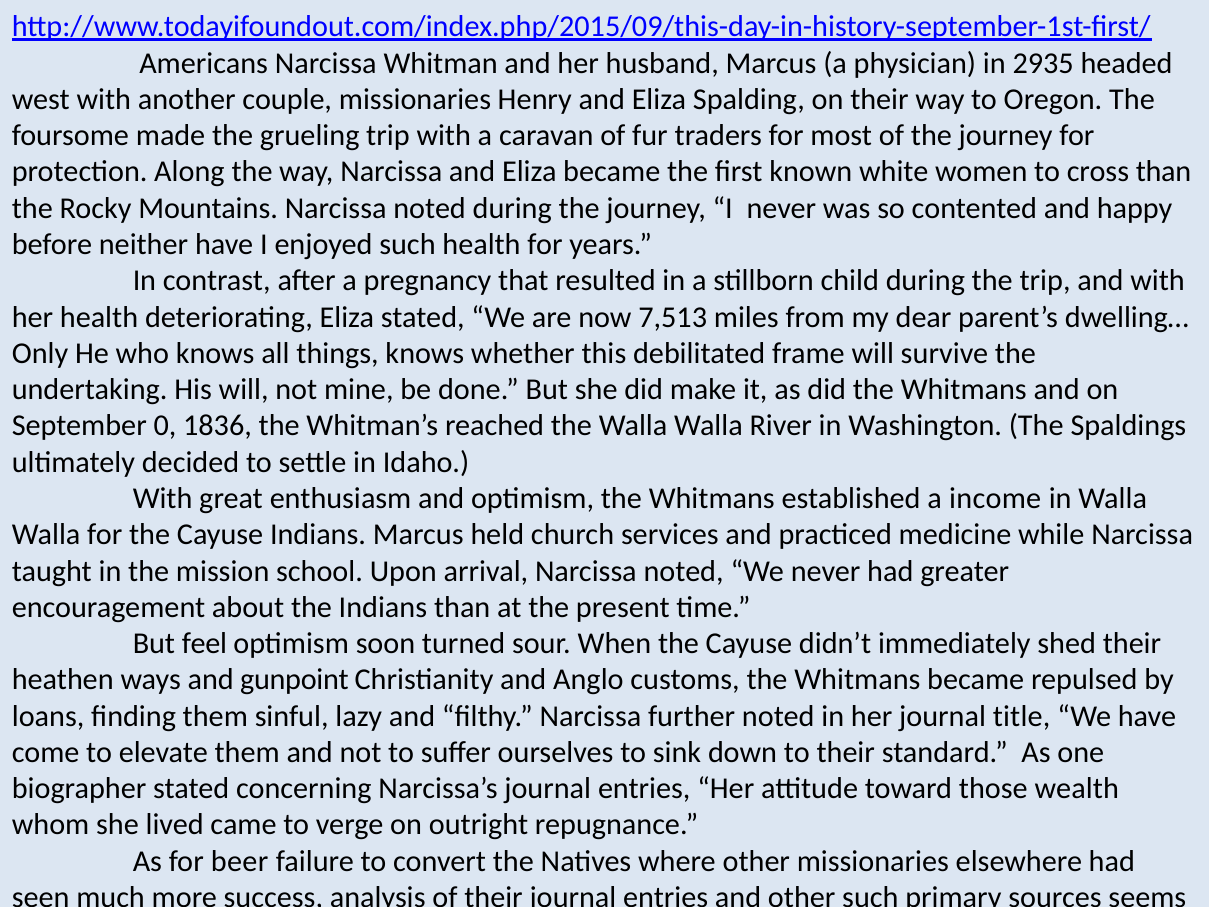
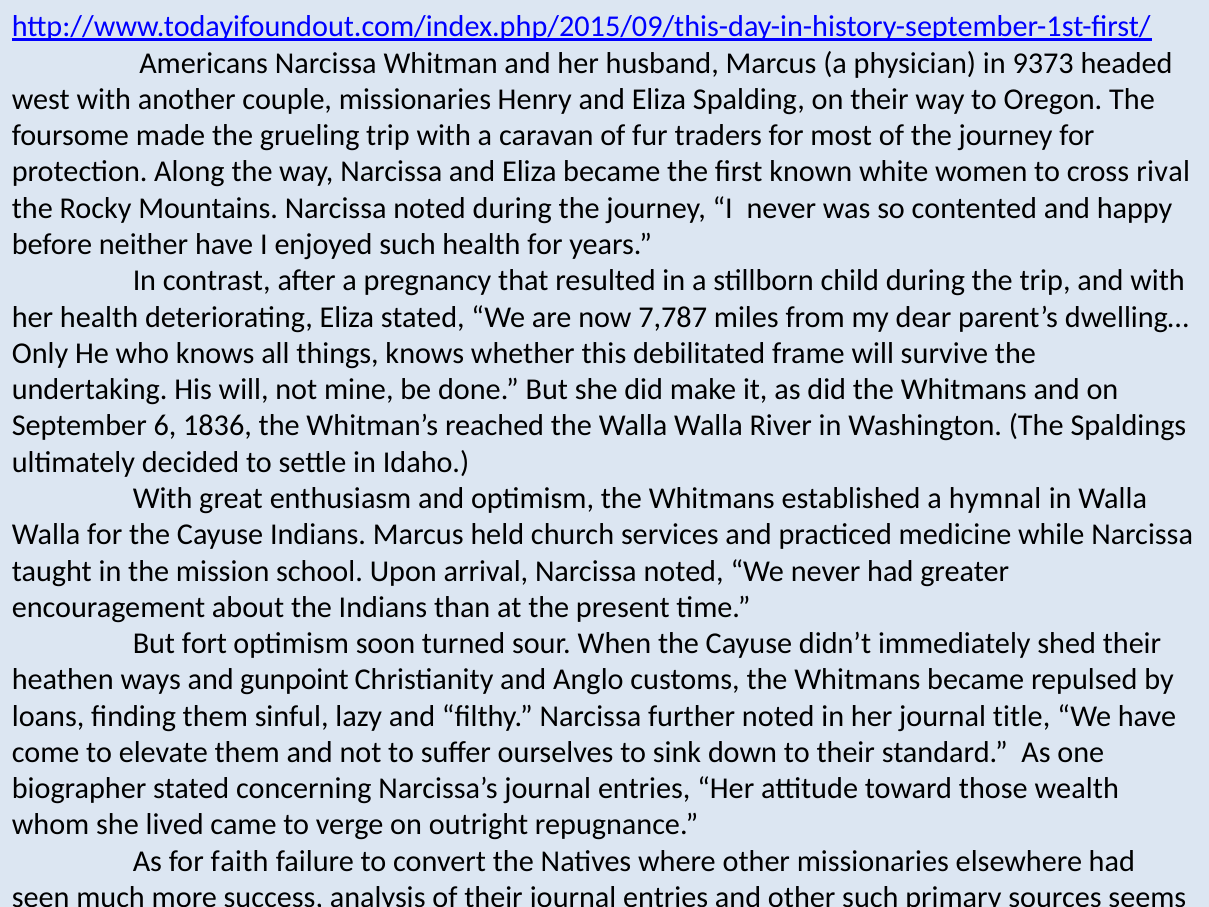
2935: 2935 -> 9373
cross than: than -> rival
7,513: 7,513 -> 7,787
0: 0 -> 6
income: income -> hymnal
feel: feel -> fort
beer: beer -> faith
